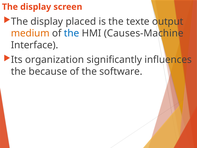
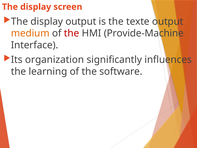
display placed: placed -> output
the at (72, 33) colour: blue -> red
Causes-Machine: Causes-Machine -> Provide-Machine
because: because -> learning
